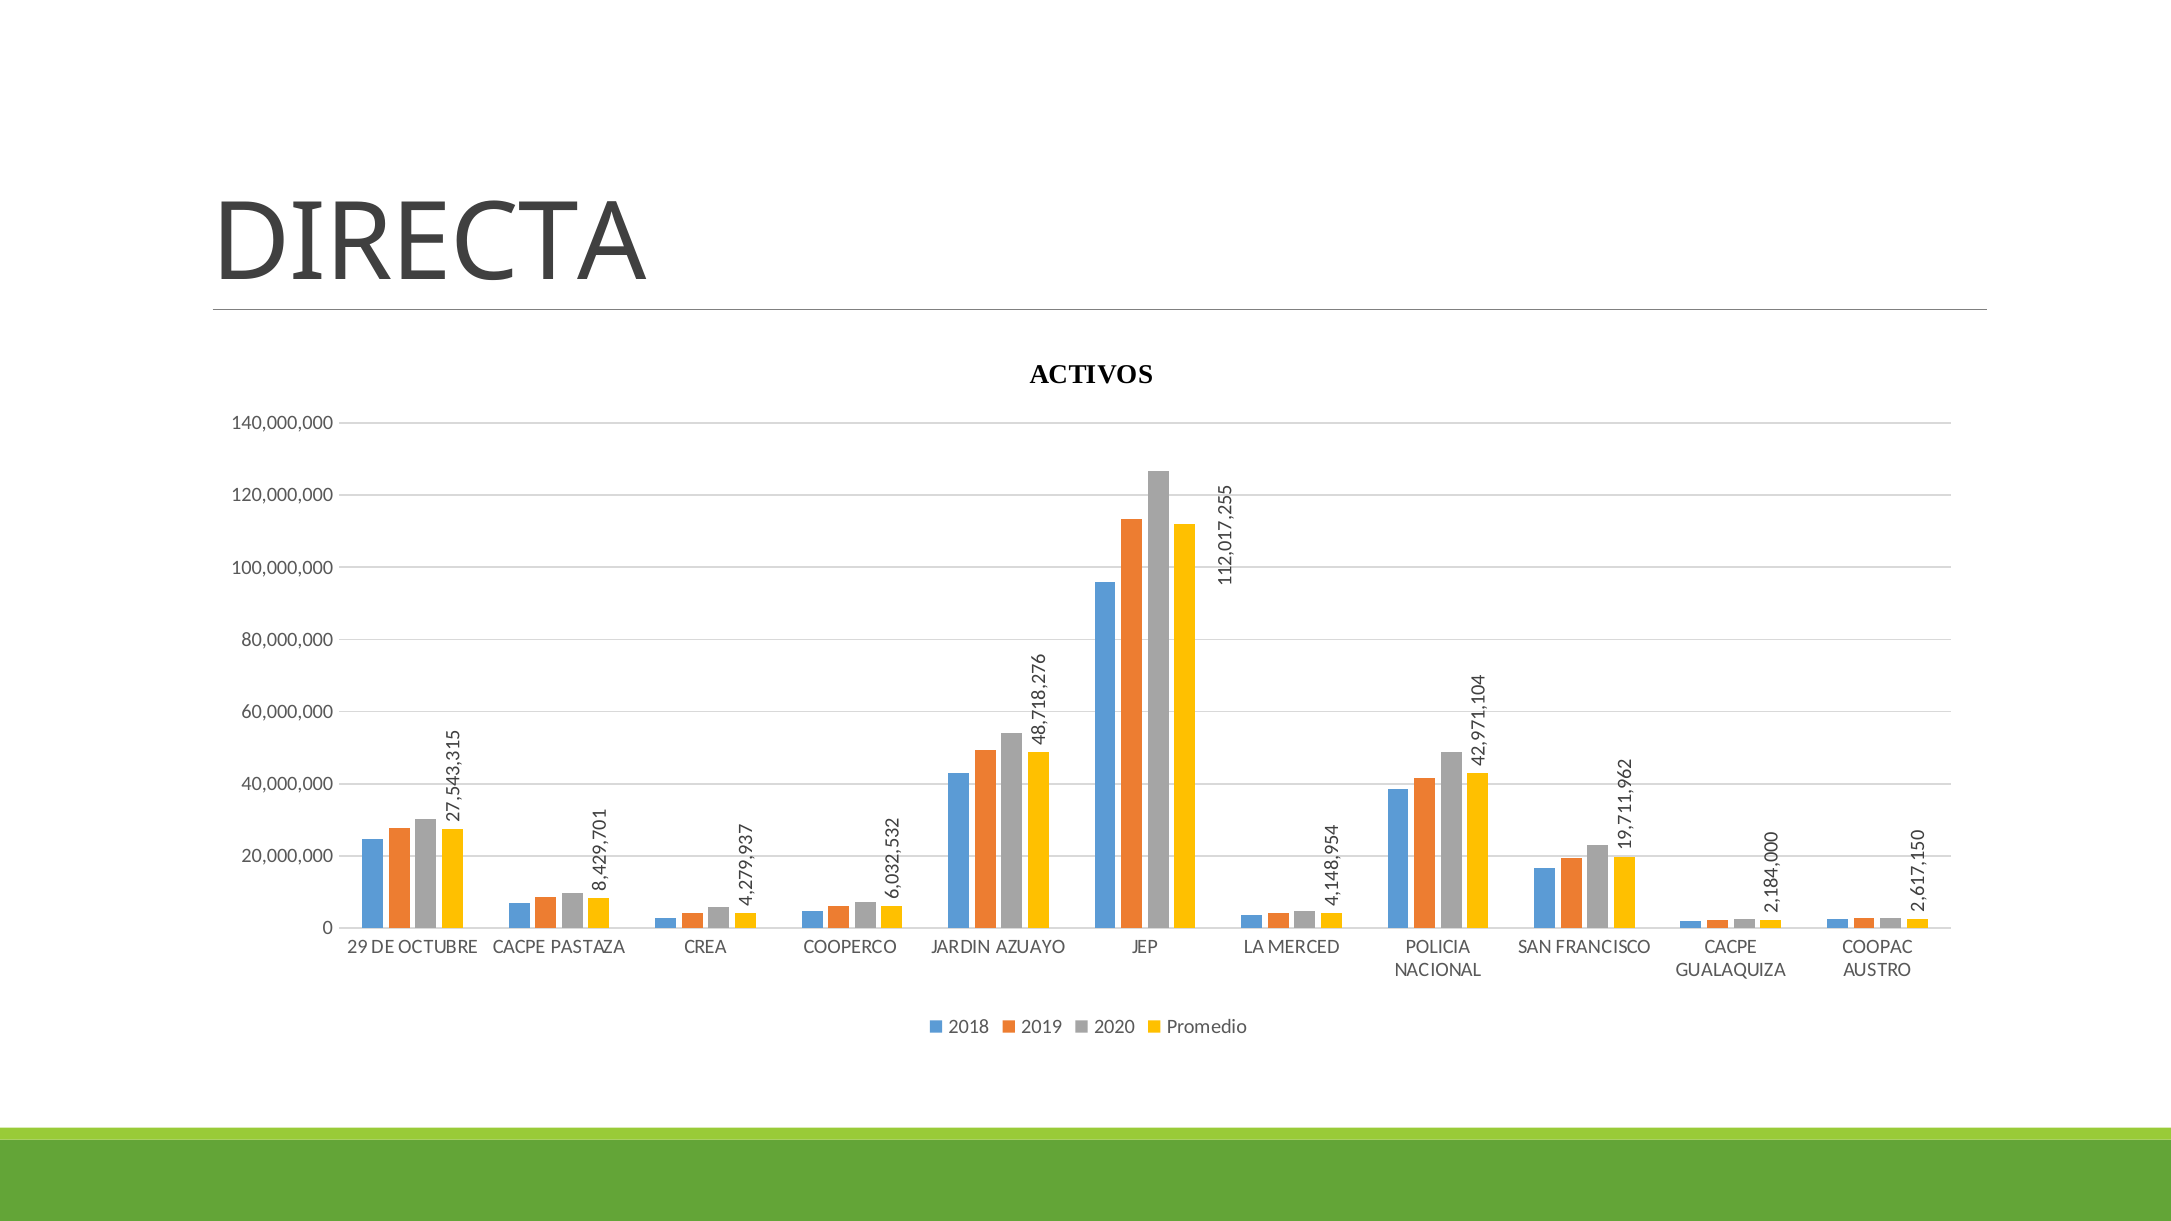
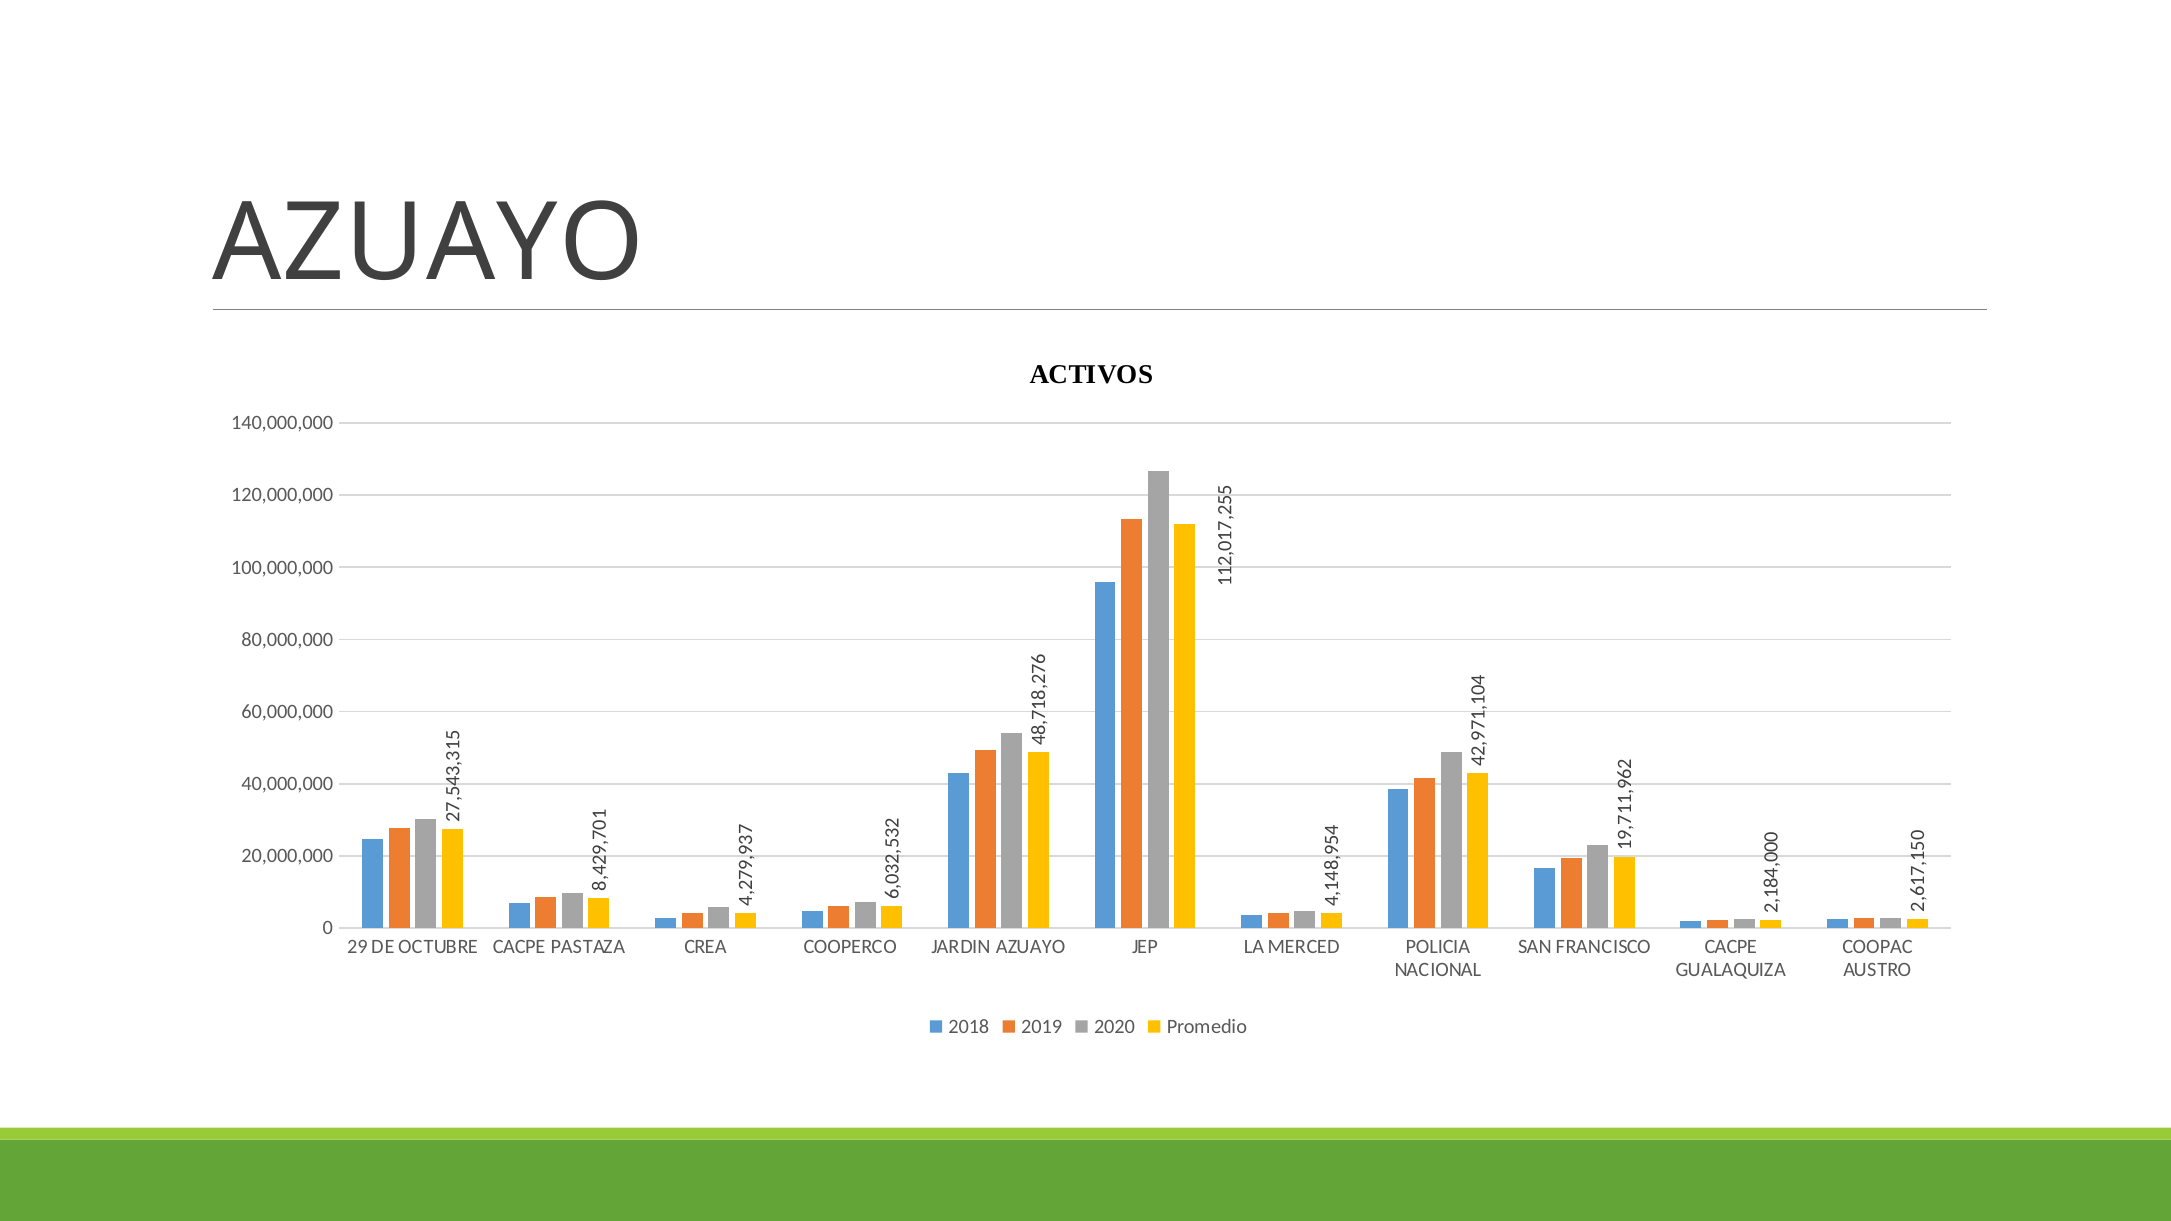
DIRECTA at (429, 243): DIRECTA -> AZUAYO
